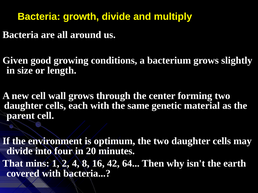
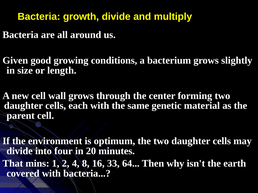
42: 42 -> 33
